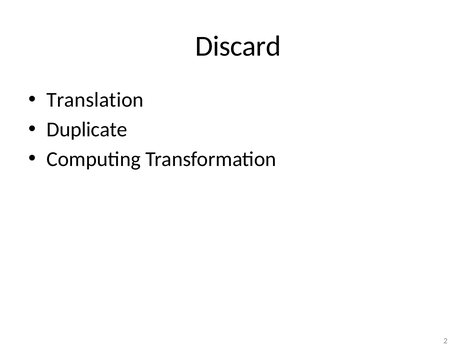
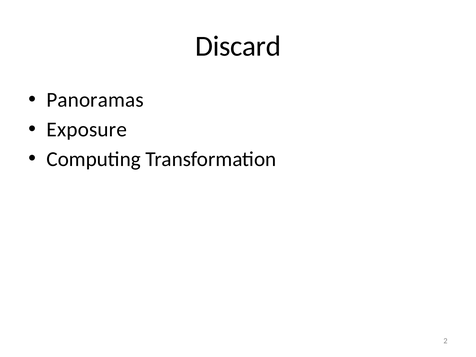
Translation: Translation -> Panoramas
Duplicate: Duplicate -> Exposure
